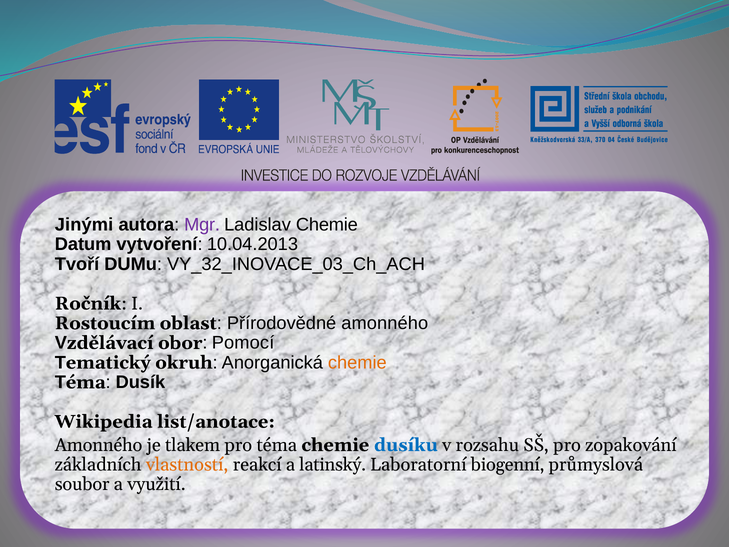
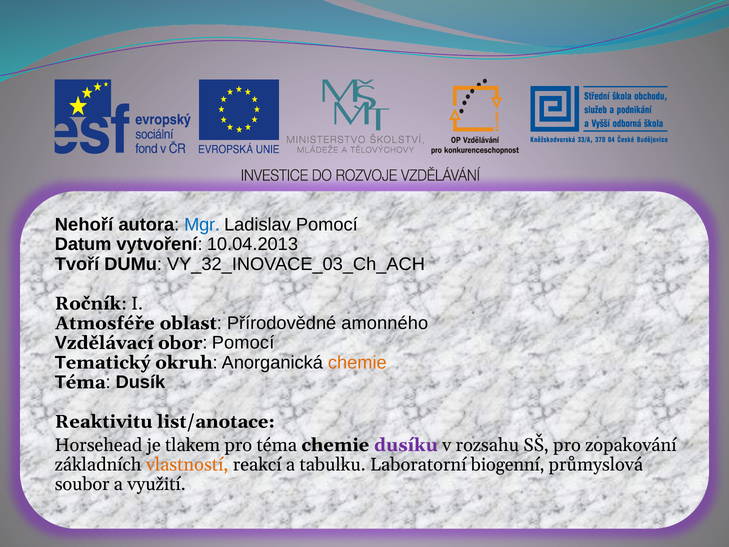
Jinými: Jinými -> Nehoří
Mgr colour: purple -> blue
Ladislav Chemie: Chemie -> Pomocí
Rostoucím: Rostoucím -> Atmosféře
Wikipedia: Wikipedia -> Reaktivitu
Amonného at (99, 445): Amonného -> Horsehead
dusíku colour: blue -> purple
latinský: latinský -> tabulku
